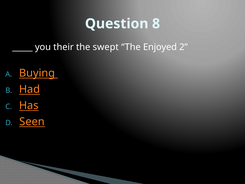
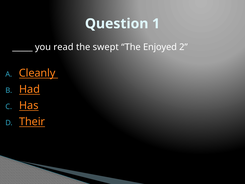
8: 8 -> 1
their: their -> read
Buying: Buying -> Cleanly
Seen: Seen -> Their
